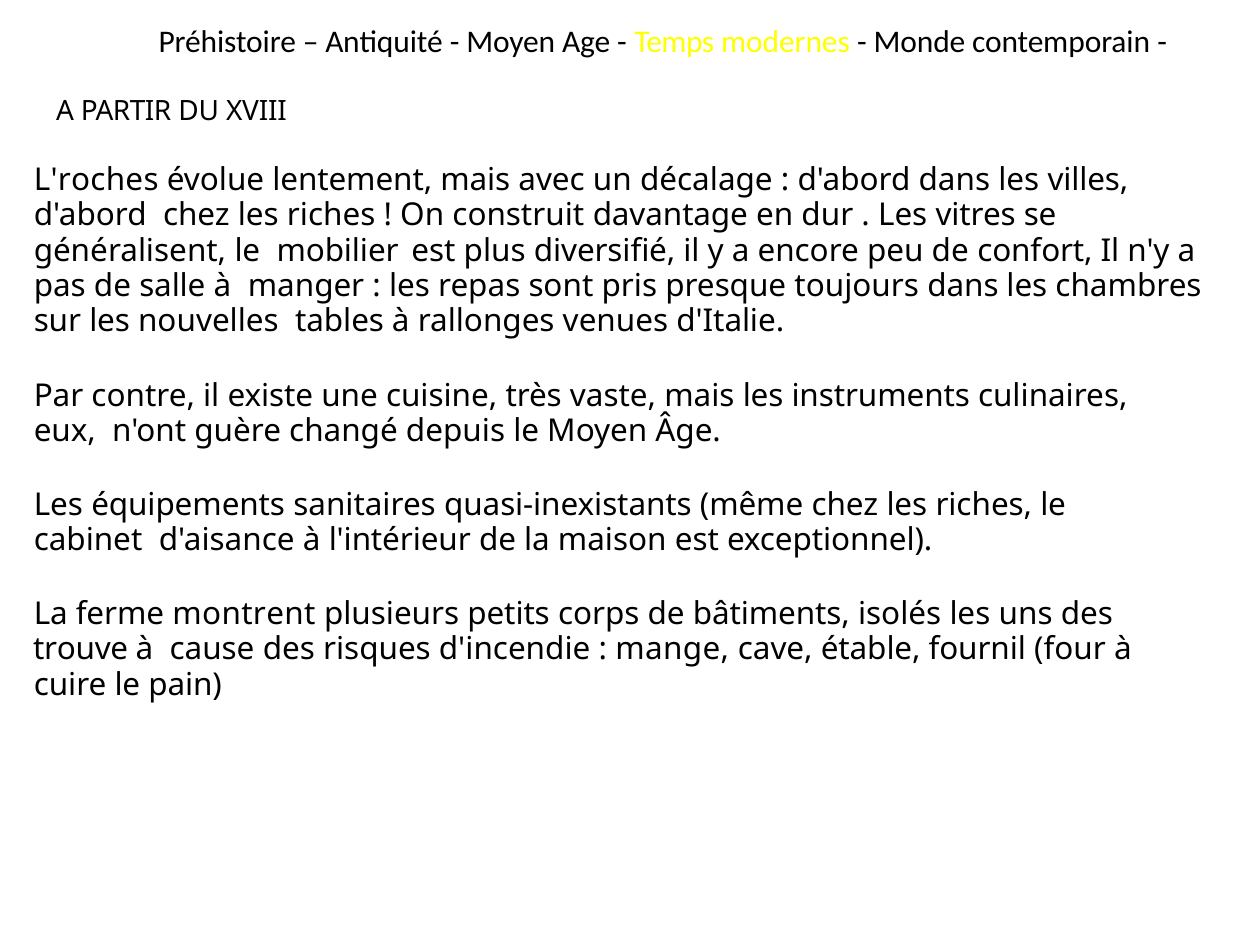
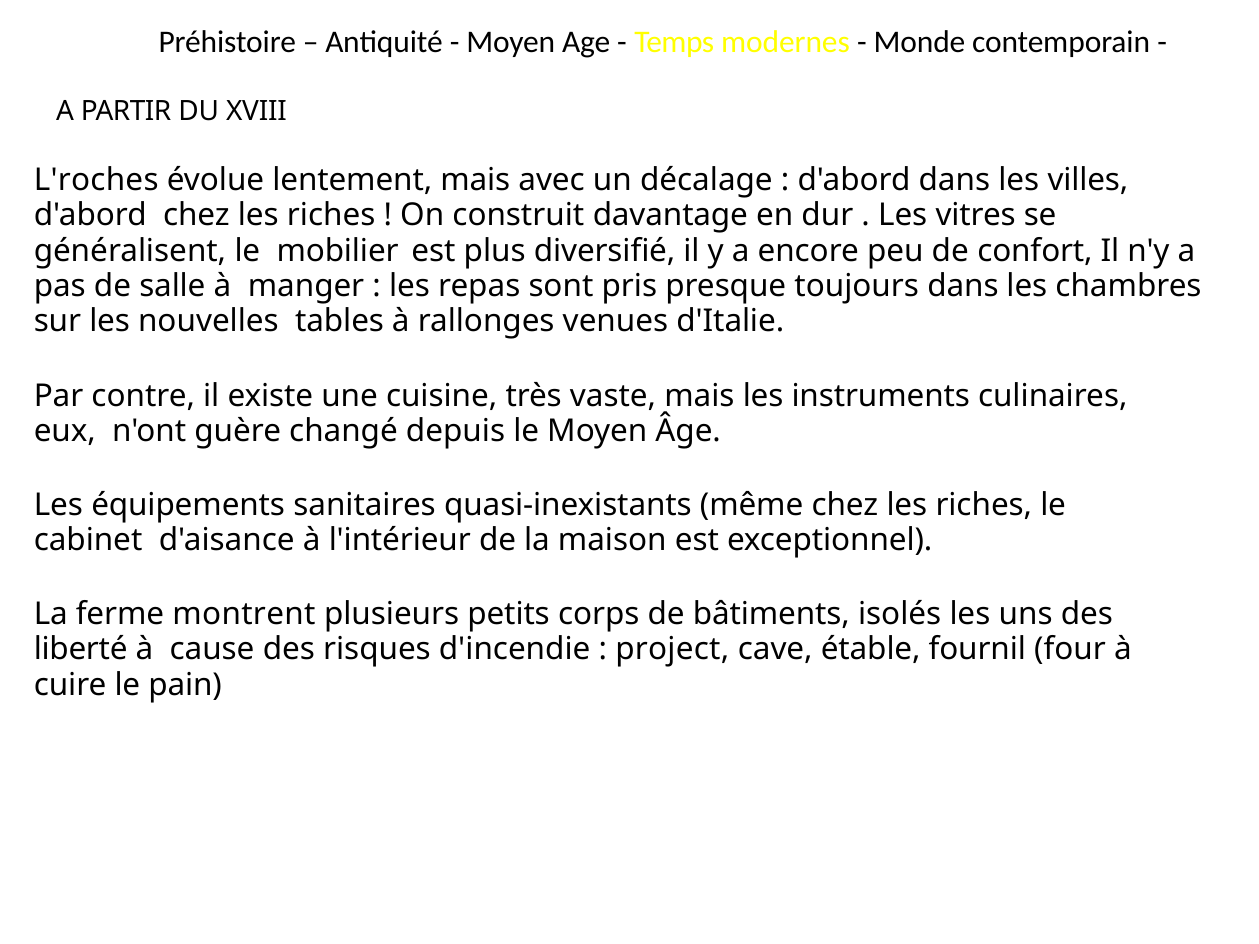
trouve: trouve -> liberté
mange: mange -> project
